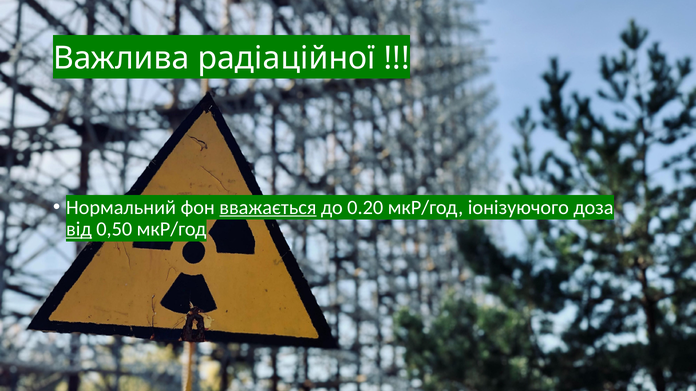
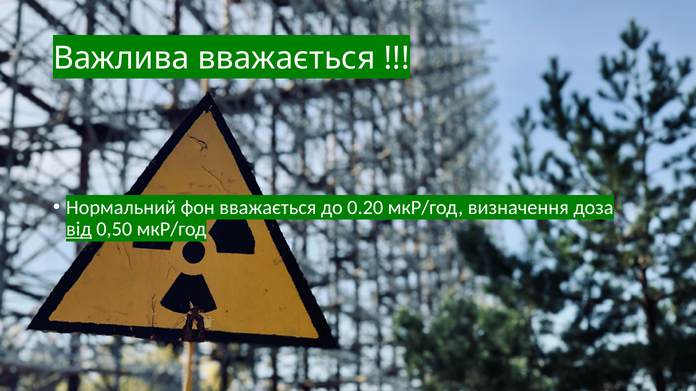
Важлива радіаційної: радіаційної -> вважається
вважається at (268, 208) underline: present -> none
іонізуючого: іонізуючого -> визначення
